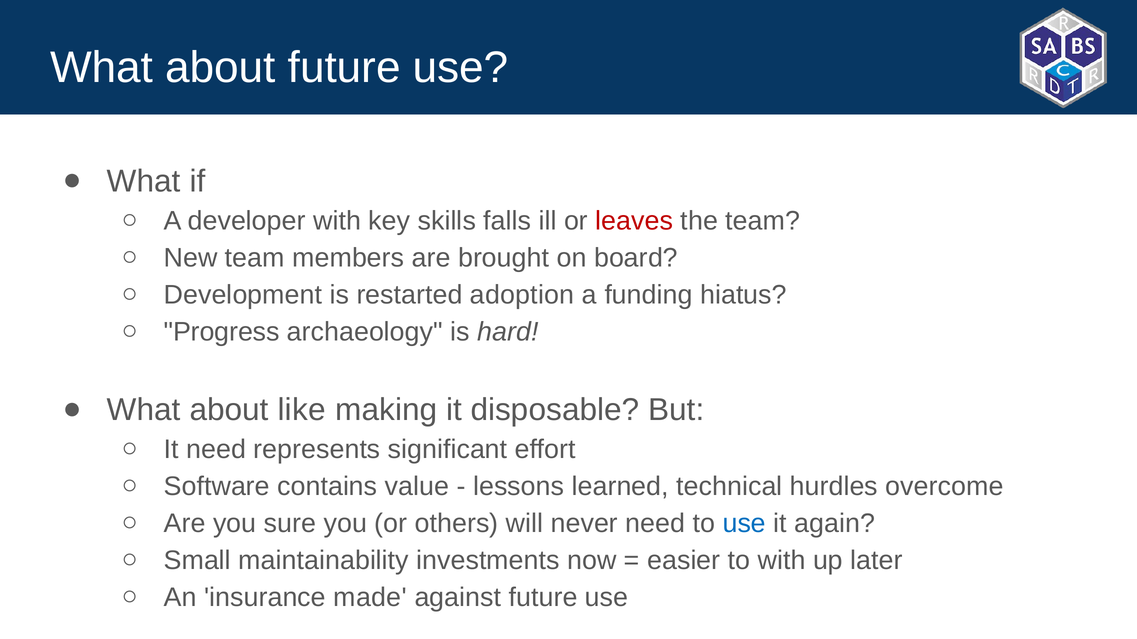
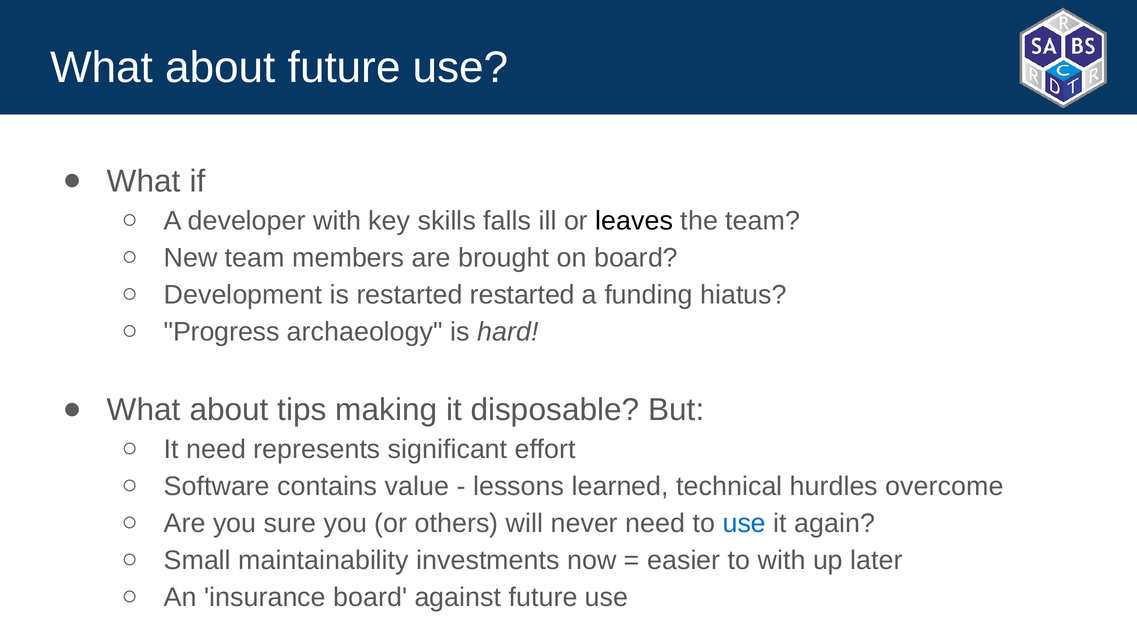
leaves colour: red -> black
restarted adoption: adoption -> restarted
like: like -> tips
insurance made: made -> board
